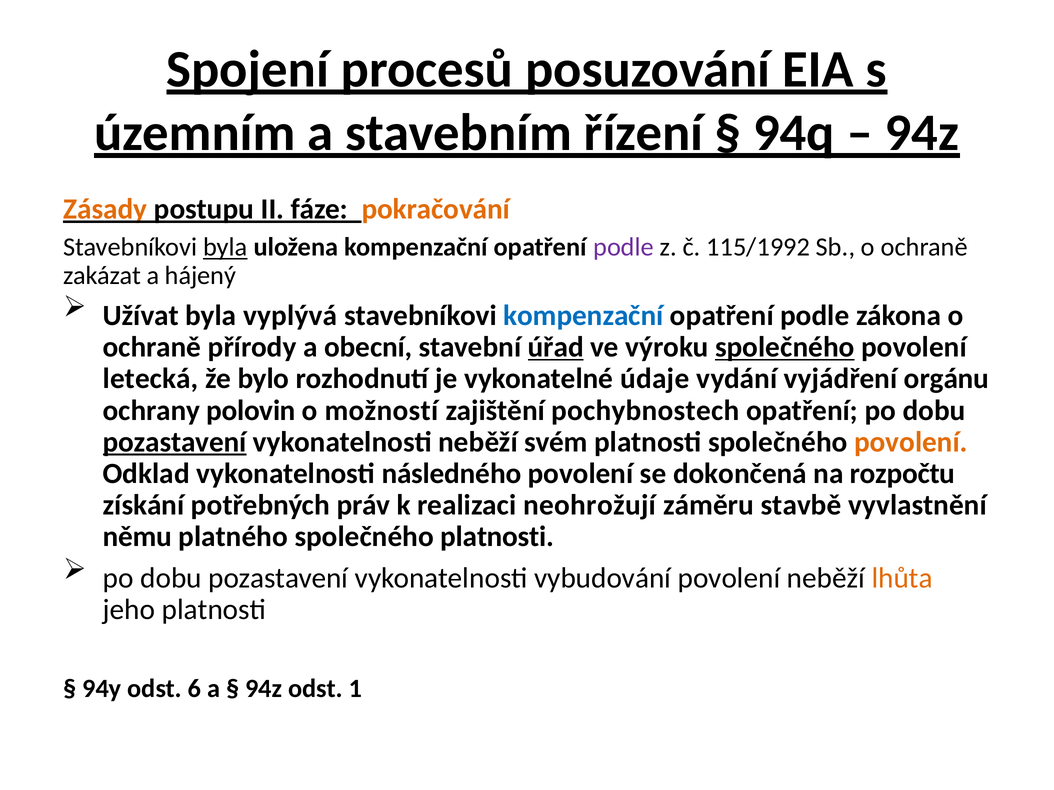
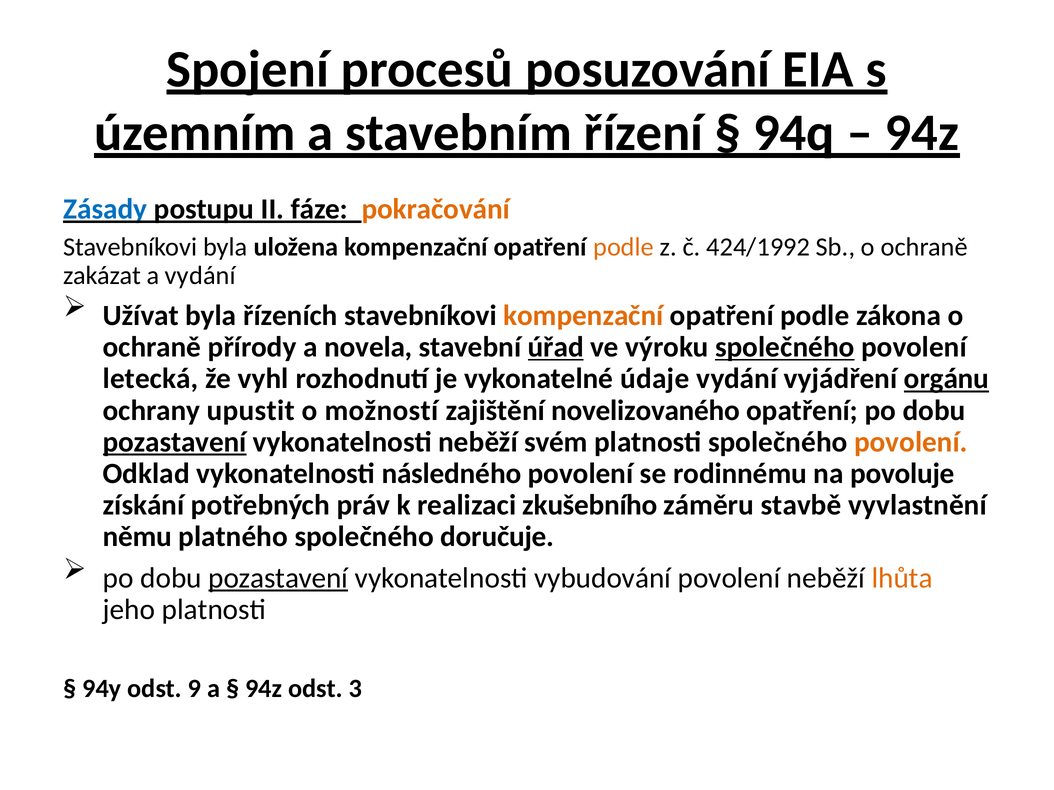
Zásady colour: orange -> blue
byla at (225, 247) underline: present -> none
podle at (624, 247) colour: purple -> orange
115/1992: 115/1992 -> 424/1992
a hájený: hájený -> vydání
vyplývá: vyplývá -> řízeních
kompenzační at (583, 316) colour: blue -> orange
obecní: obecní -> novela
bylo: bylo -> vyhl
orgánu underline: none -> present
polovin: polovin -> upustit
pochybnostech: pochybnostech -> novelizovaného
dokončená: dokončená -> rodinnému
rozpočtu: rozpočtu -> povoluje
neohrožují: neohrožují -> zkušebního
společného platnosti: platnosti -> doručuje
pozastavení at (278, 578) underline: none -> present
6: 6 -> 9
1: 1 -> 3
